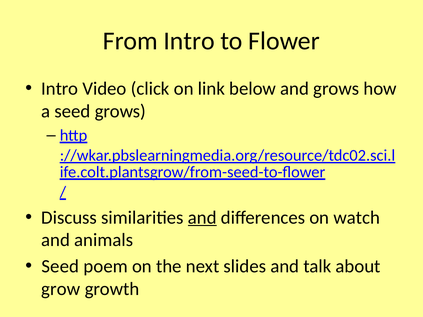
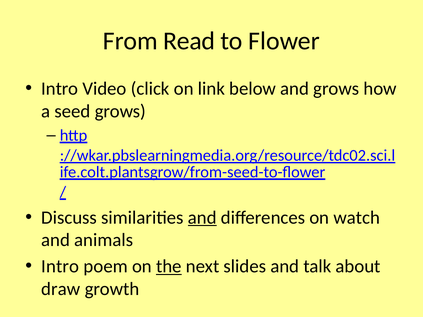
From Intro: Intro -> Read
Seed at (60, 267): Seed -> Intro
the underline: none -> present
grow: grow -> draw
